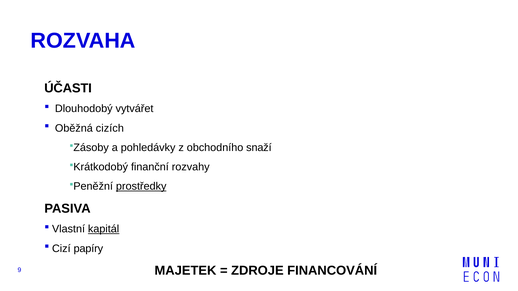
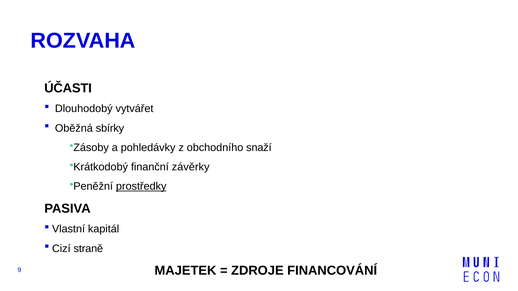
cizích: cizích -> sbírky
rozvahy: rozvahy -> závěrky
kapitál underline: present -> none
papíry: papíry -> straně
